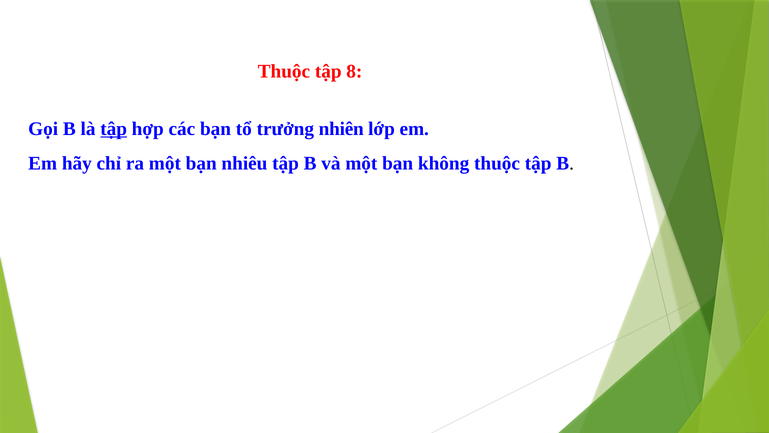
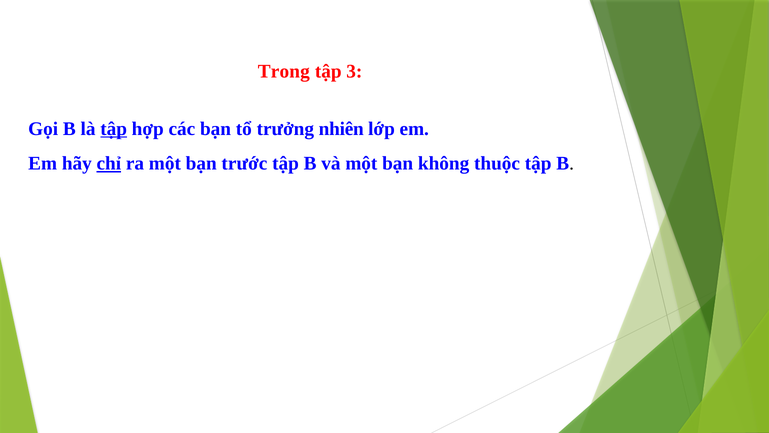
Thuộc at (284, 71): Thuộc -> Trong
8: 8 -> 3
chỉ underline: none -> present
nhiêu: nhiêu -> trước
